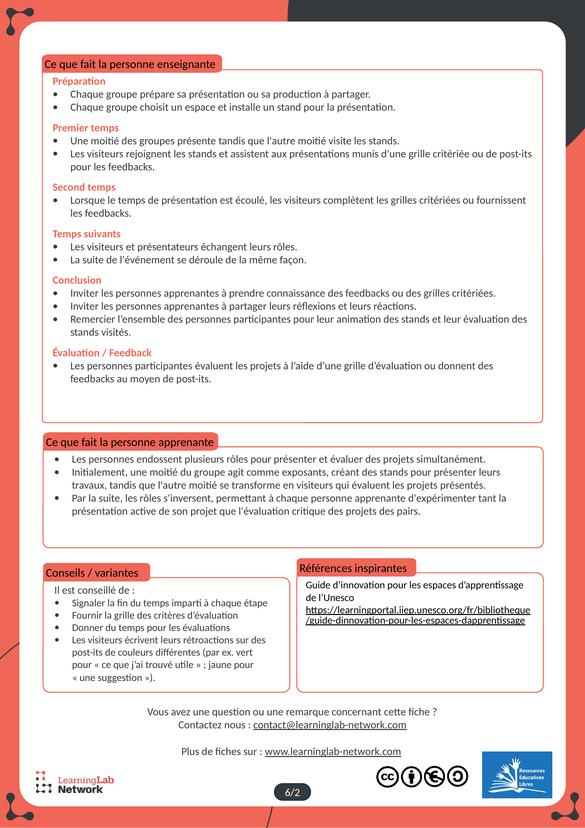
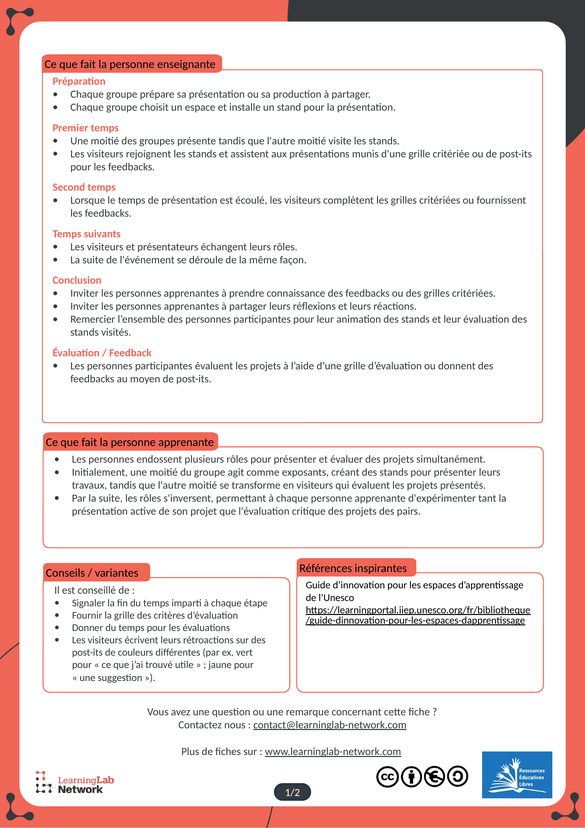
6/2: 6/2 -> 1/2
